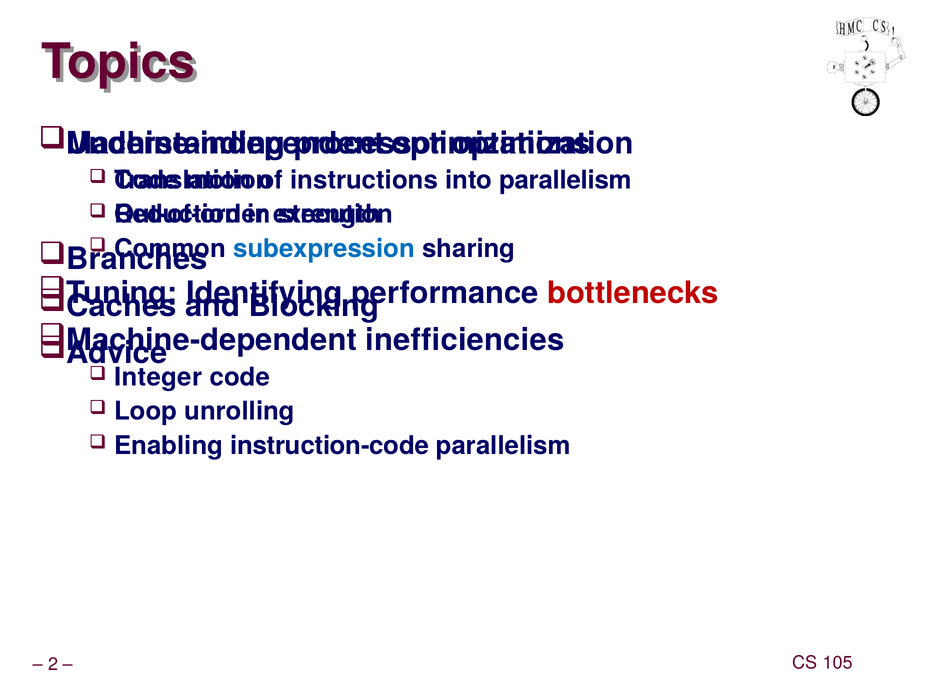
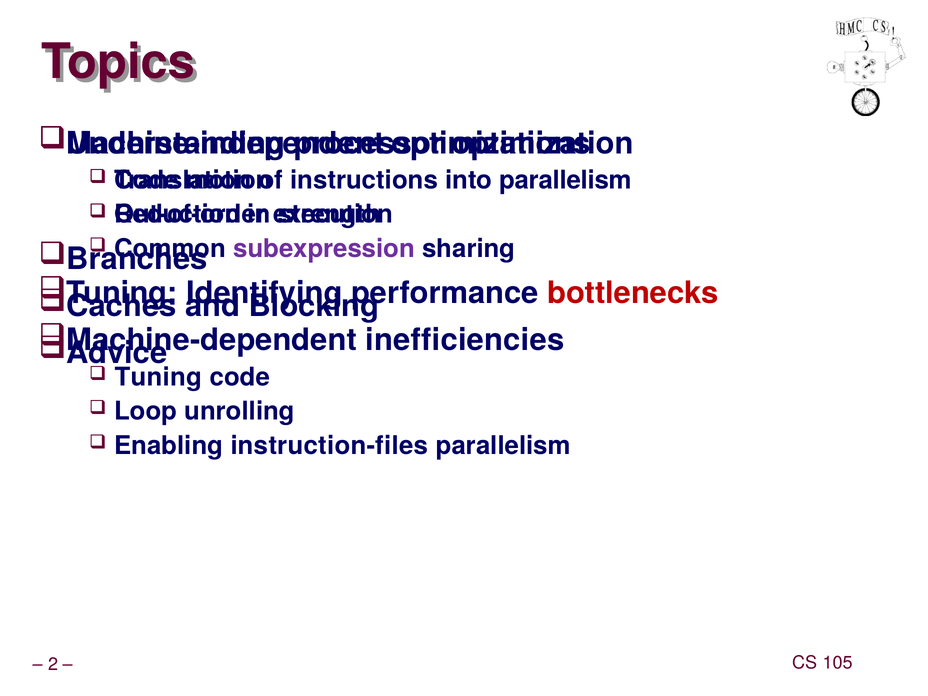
subexpression colour: blue -> purple
Integer at (158, 377): Integer -> Tuning
instruction-code: instruction-code -> instruction-files
